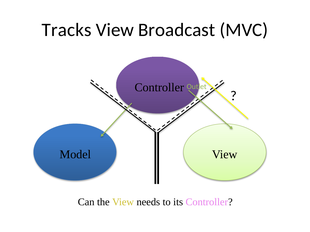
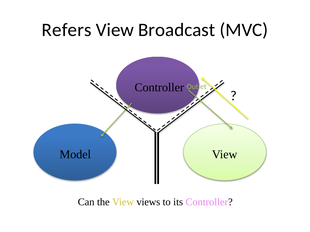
Tracks: Tracks -> Refers
needs: needs -> views
